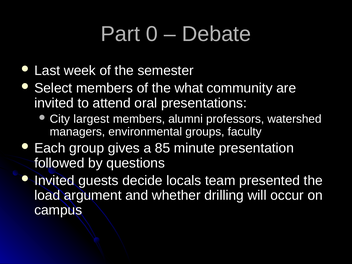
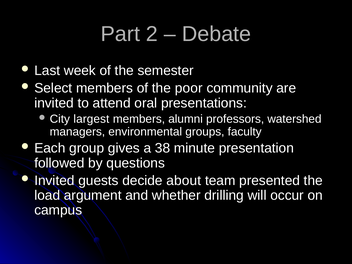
0: 0 -> 2
what: what -> poor
85: 85 -> 38
locals: locals -> about
